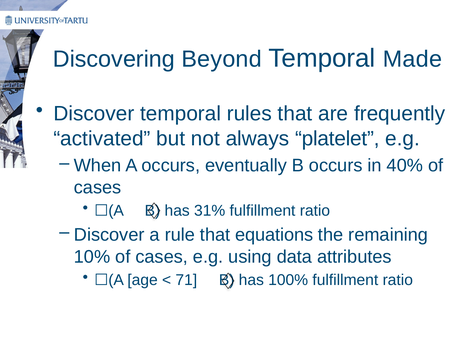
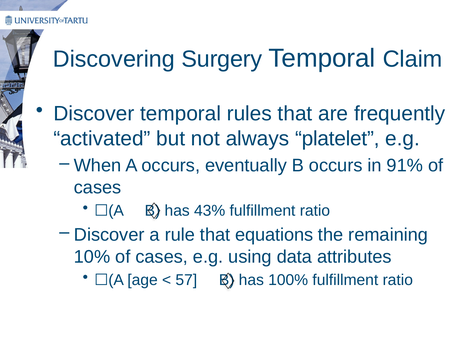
Beyond: Beyond -> Surgery
Made: Made -> Claim
40%: 40% -> 91%
31%: 31% -> 43%
71: 71 -> 57
